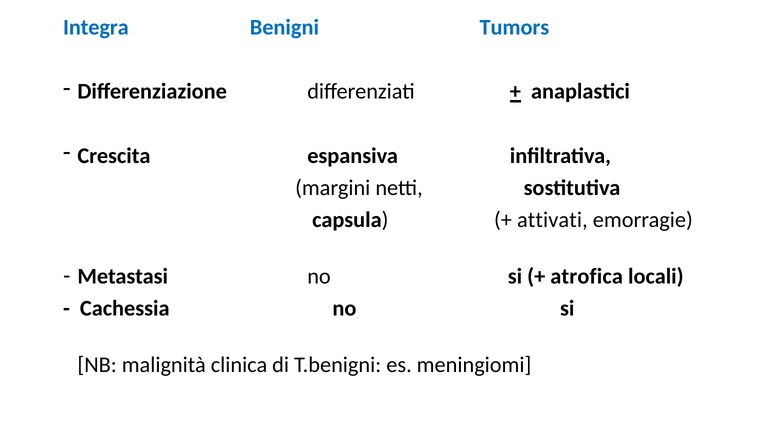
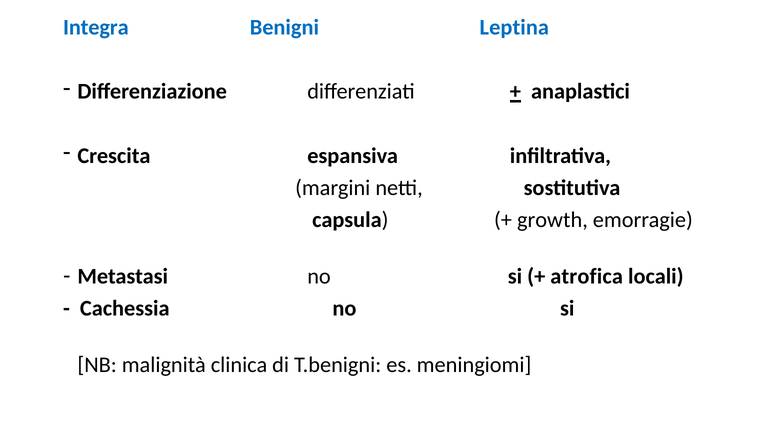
Tumors: Tumors -> Leptina
attivati: attivati -> growth
